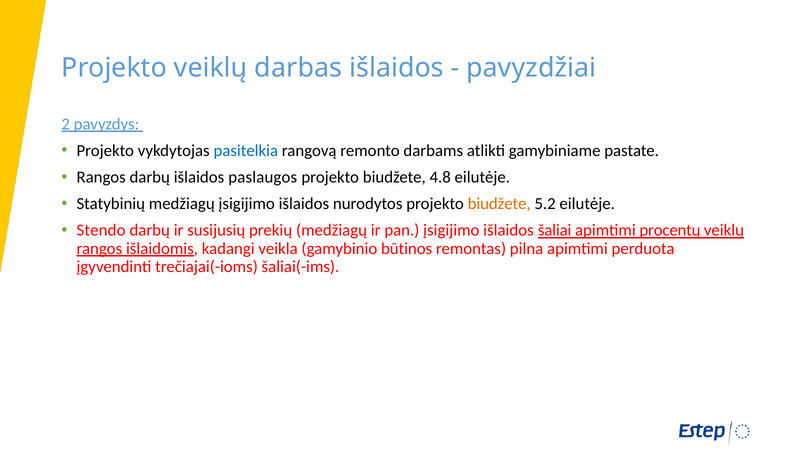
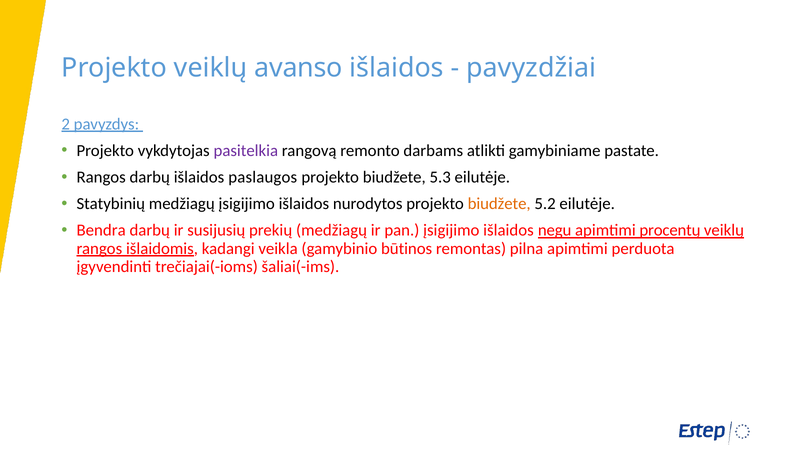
darbas: darbas -> avanso
pasitelkia colour: blue -> purple
4.8: 4.8 -> 5.3
Stendo: Stendo -> Bendra
šaliai: šaliai -> negu
